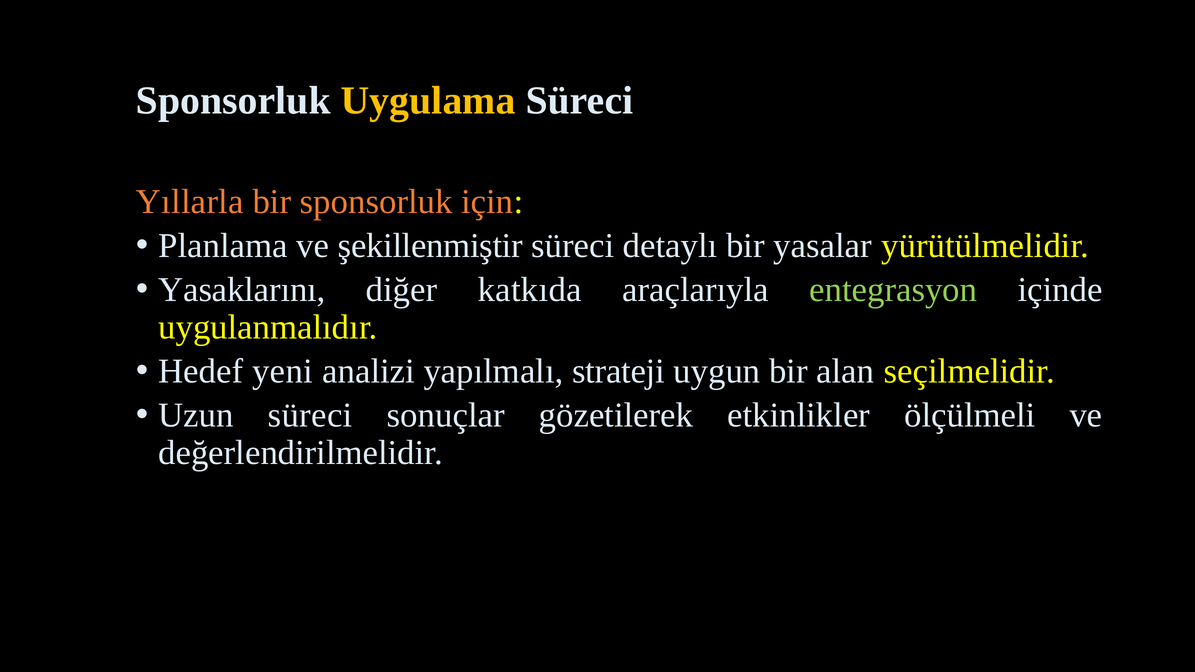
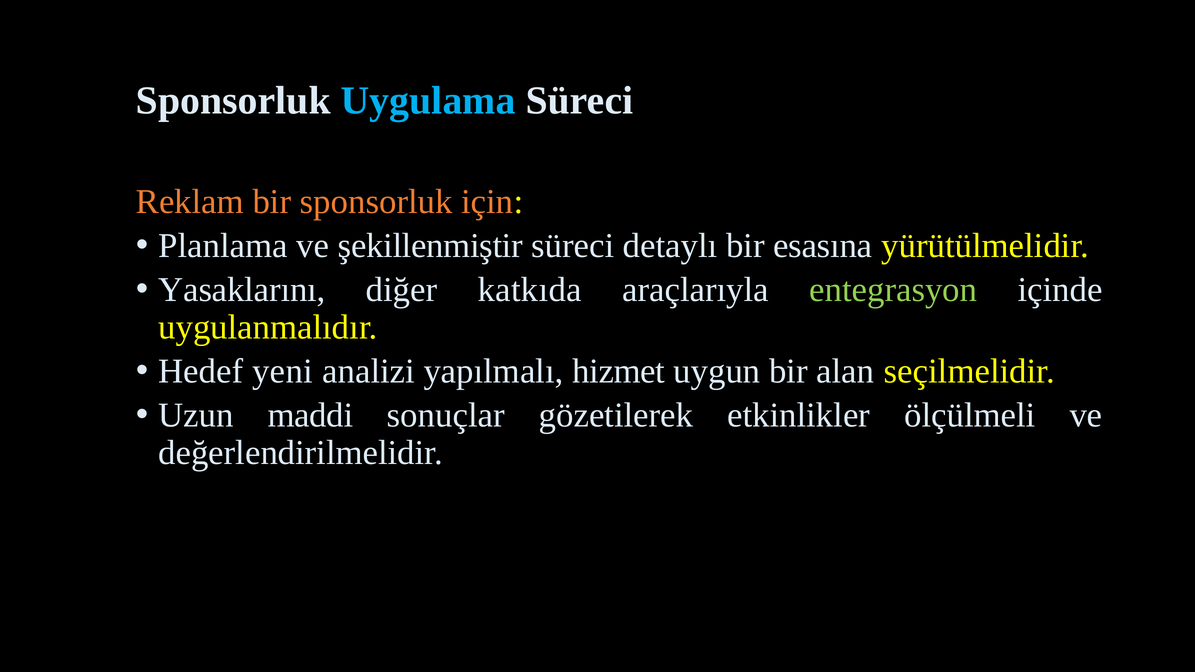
Uygulama colour: yellow -> light blue
Yıllarla: Yıllarla -> Reklam
yasalar: yasalar -> esasına
strateji: strateji -> hizmet
Uzun süreci: süreci -> maddi
